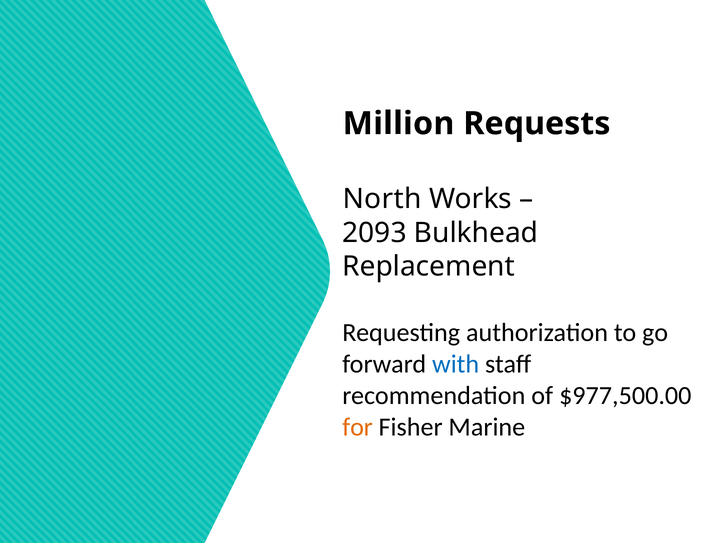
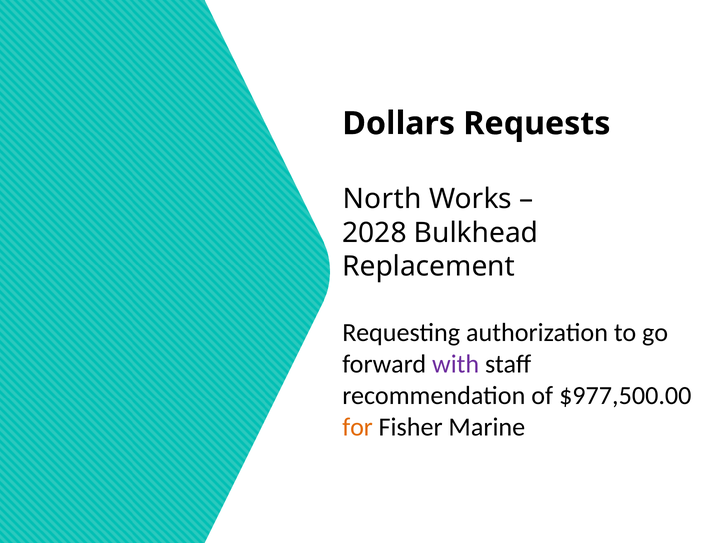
Million: Million -> Dollars
2093: 2093 -> 2028
with colour: blue -> purple
